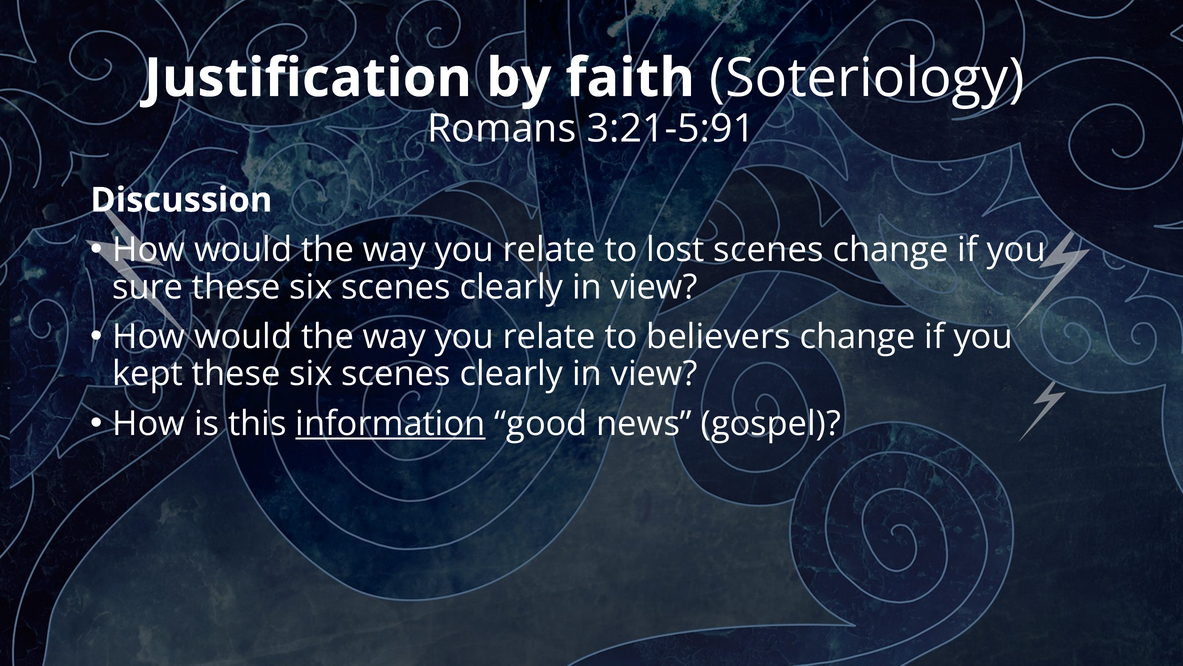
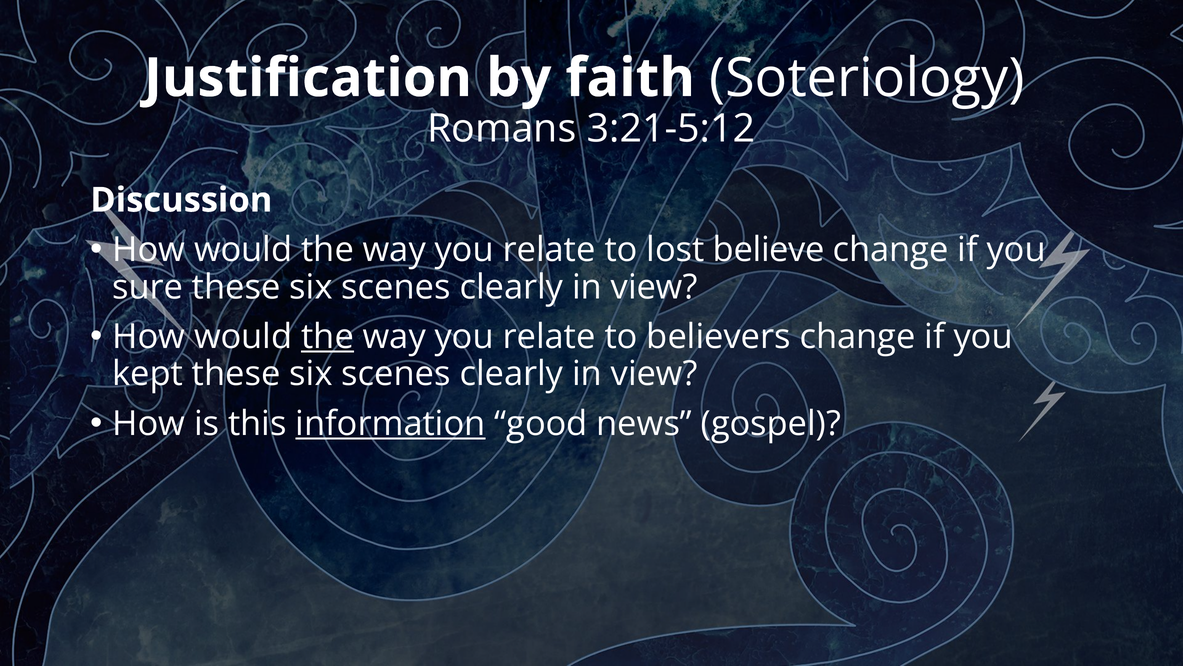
3:21-5:91: 3:21-5:91 -> 3:21-5:12
lost scenes: scenes -> believe
the at (328, 336) underline: none -> present
